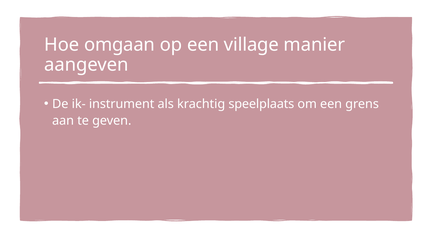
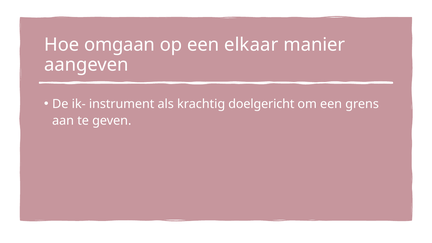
village: village -> elkaar
speelplaats: speelplaats -> doelgericht
